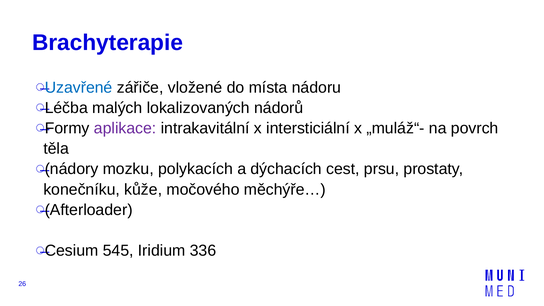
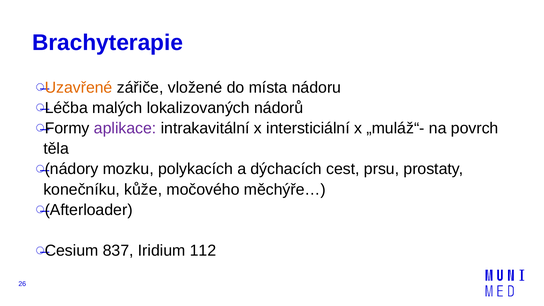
Uzavřené colour: blue -> orange
545: 545 -> 837
336: 336 -> 112
